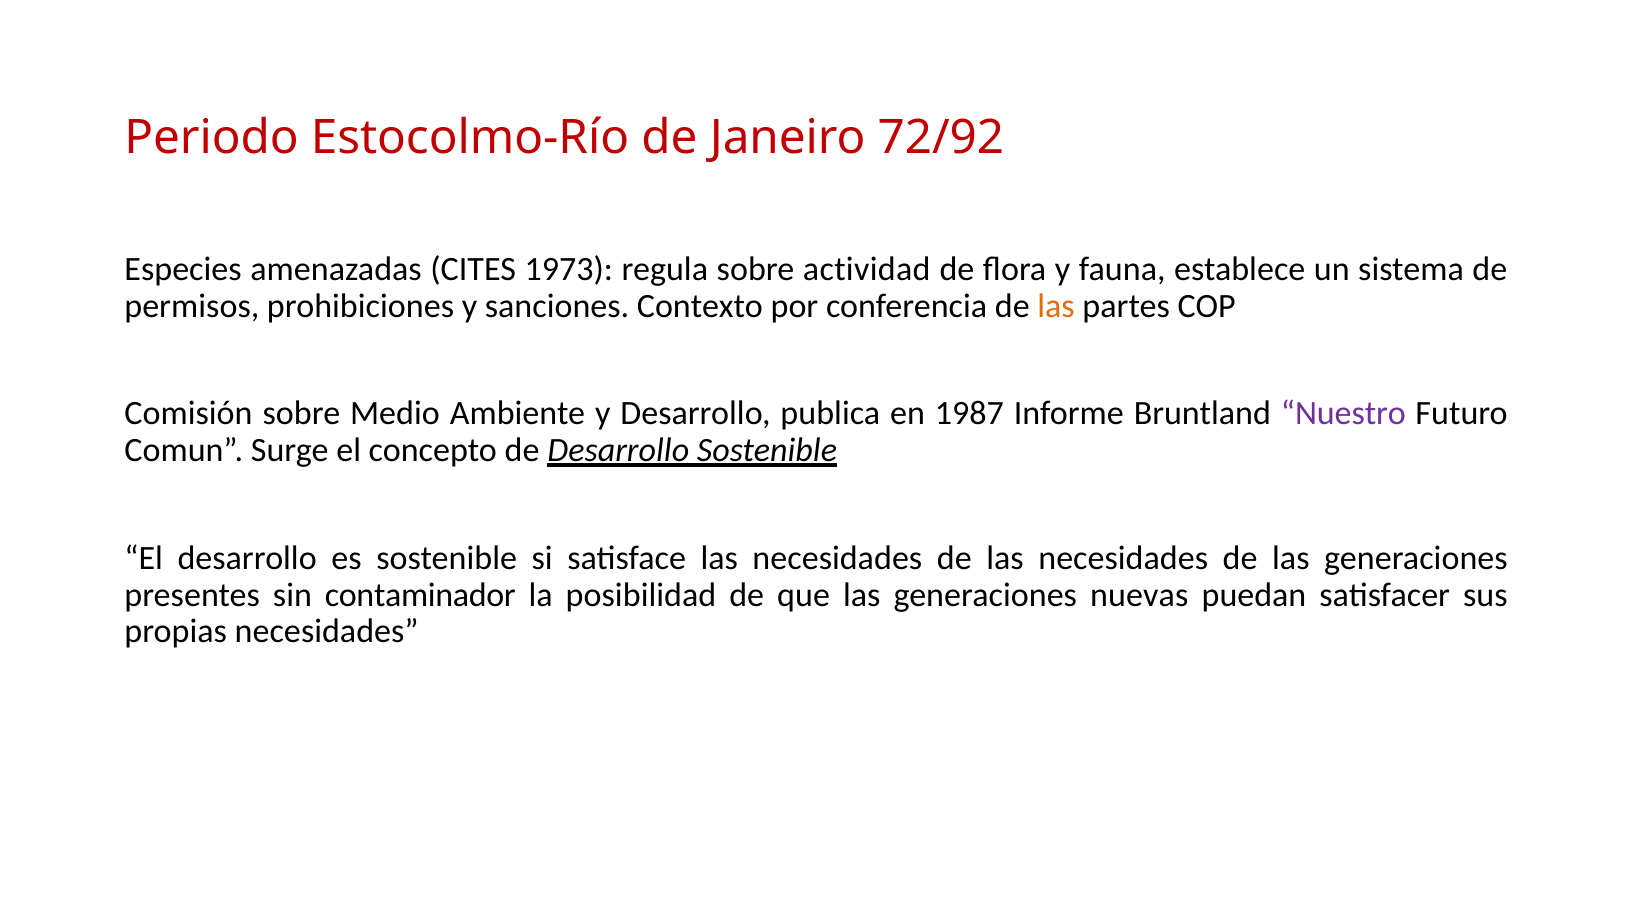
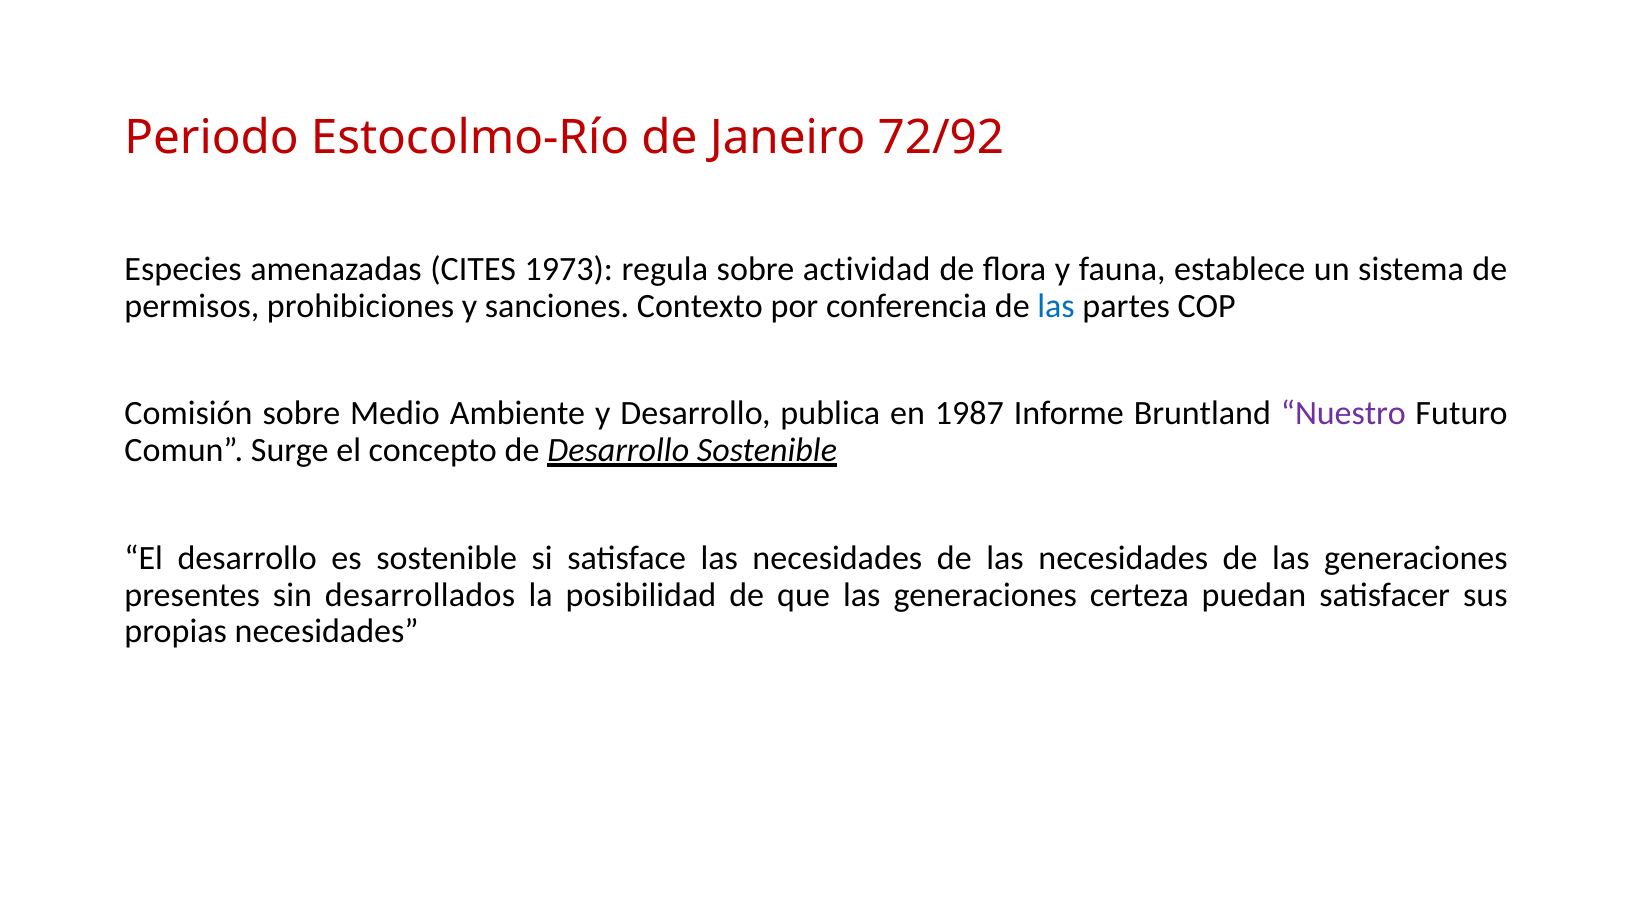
las at (1056, 306) colour: orange -> blue
contaminador: contaminador -> desarrollados
nuevas: nuevas -> certeza
